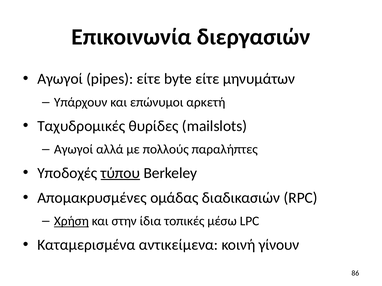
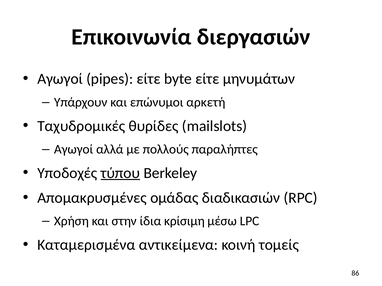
Χρήση underline: present -> none
τοπικές: τοπικές -> κρίσιμη
γίνουν: γίνουν -> τομείς
